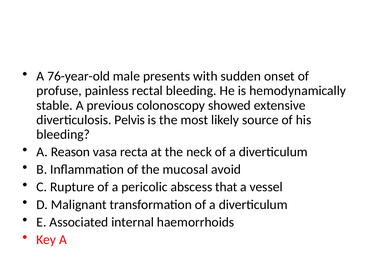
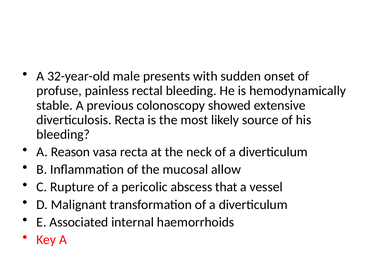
76-year-old: 76-year-old -> 32-year-old
diverticulosis Pelvis: Pelvis -> Recta
avoid: avoid -> allow
